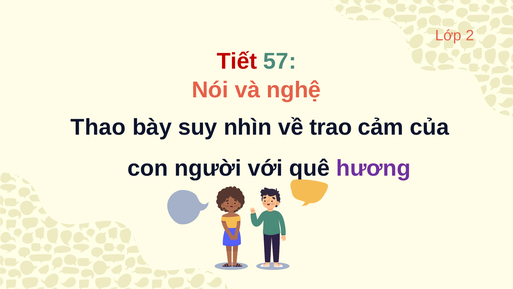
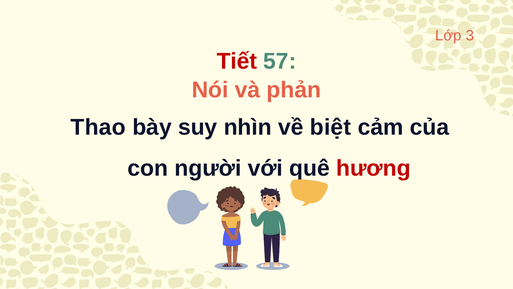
2: 2 -> 3
nghệ: nghệ -> phản
trao: trao -> biệt
hương colour: purple -> red
